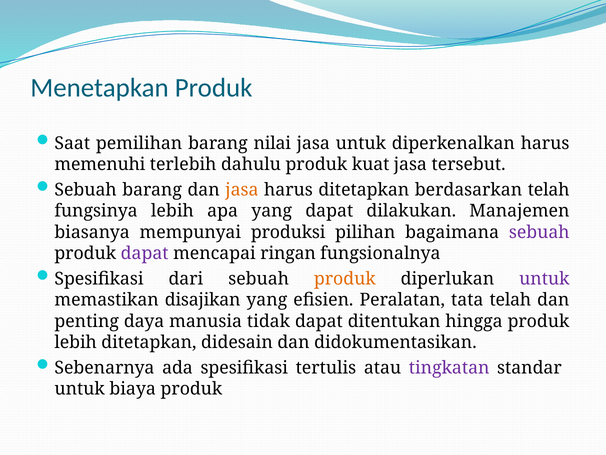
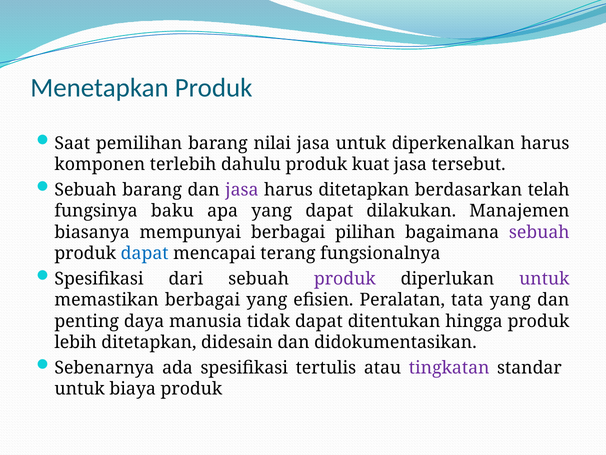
memenuhi: memenuhi -> komponen
jasa at (242, 190) colour: orange -> purple
fungsinya lebih: lebih -> baku
mempunyai produksi: produksi -> berbagai
dapat at (145, 253) colour: purple -> blue
ringan: ringan -> terang
produk at (345, 278) colour: orange -> purple
memastikan disajikan: disajikan -> berbagai
tata telah: telah -> yang
